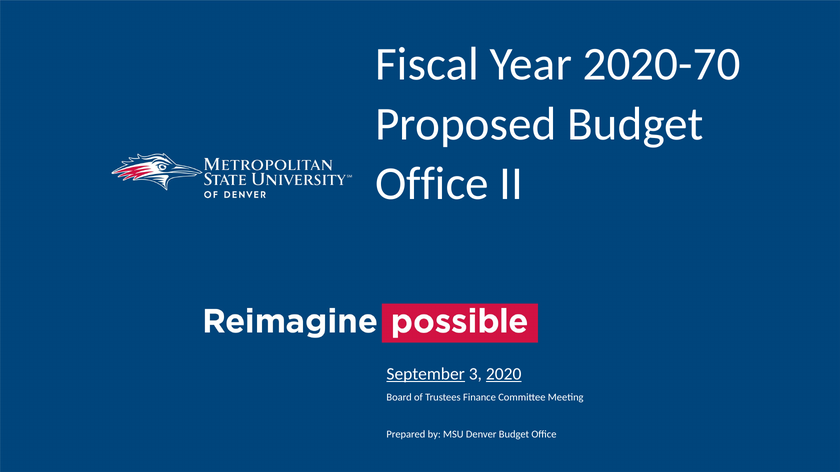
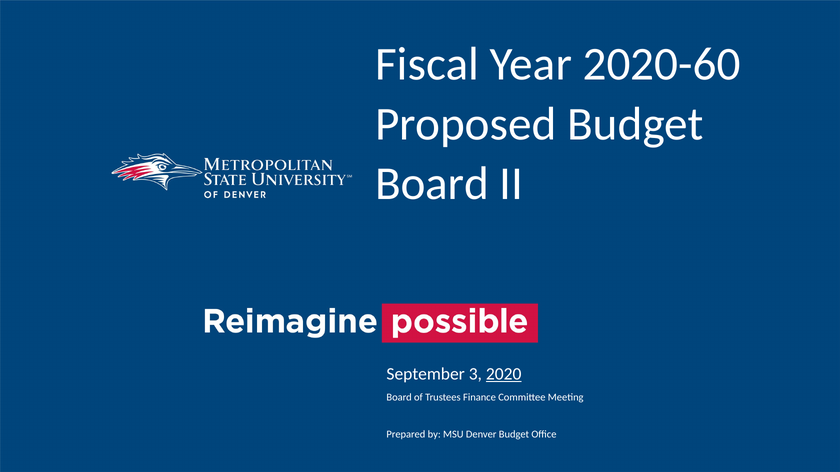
2020-70: 2020-70 -> 2020-60
Office at (432, 184): Office -> Board
September underline: present -> none
